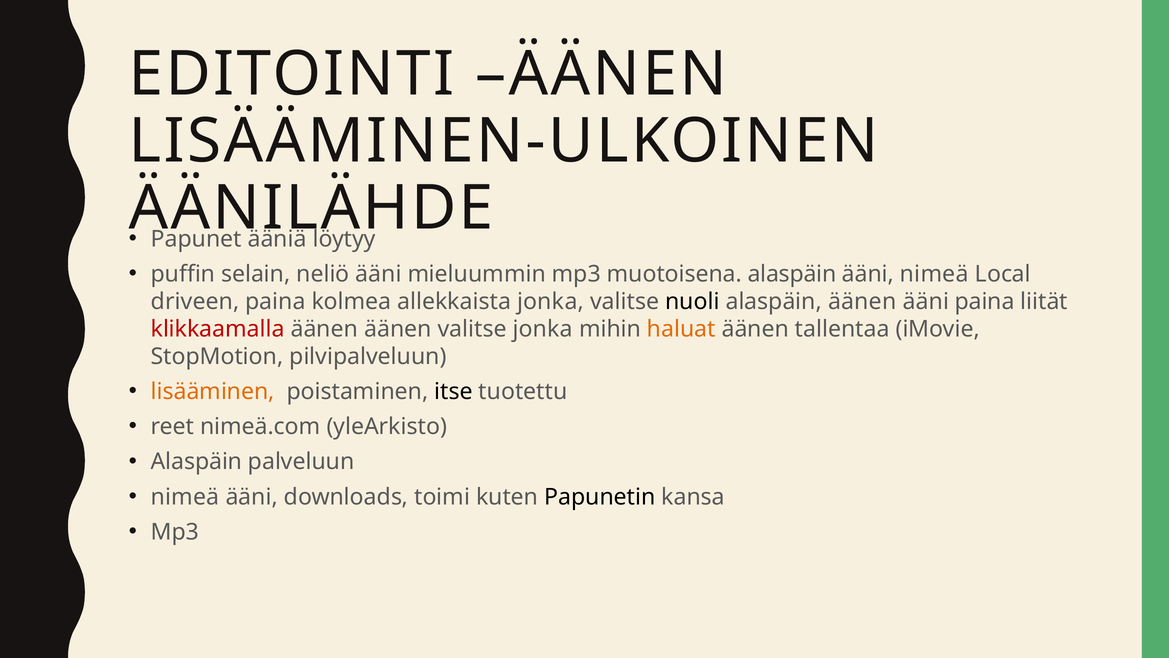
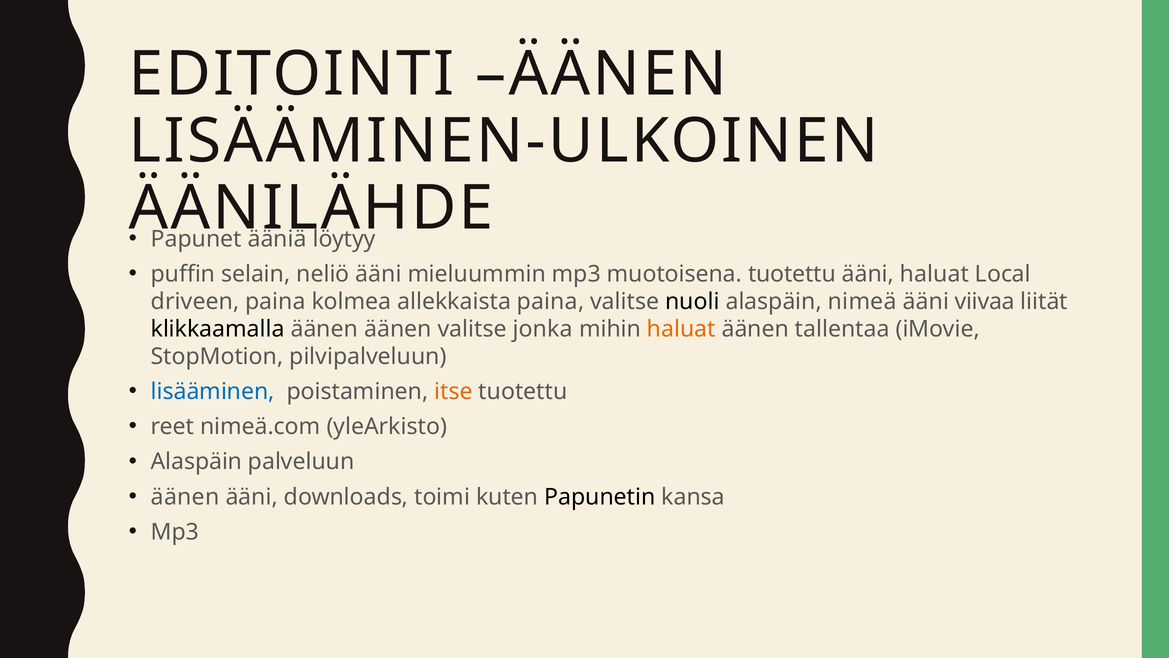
muotoisena alaspäin: alaspäin -> tuotettu
ääni nimeä: nimeä -> haluat
allekkaista jonka: jonka -> paina
alaspäin äänen: äänen -> nimeä
ääni paina: paina -> viivaa
klikkaamalla colour: red -> black
lisääminen colour: orange -> blue
itse colour: black -> orange
nimeä at (185, 497): nimeä -> äänen
